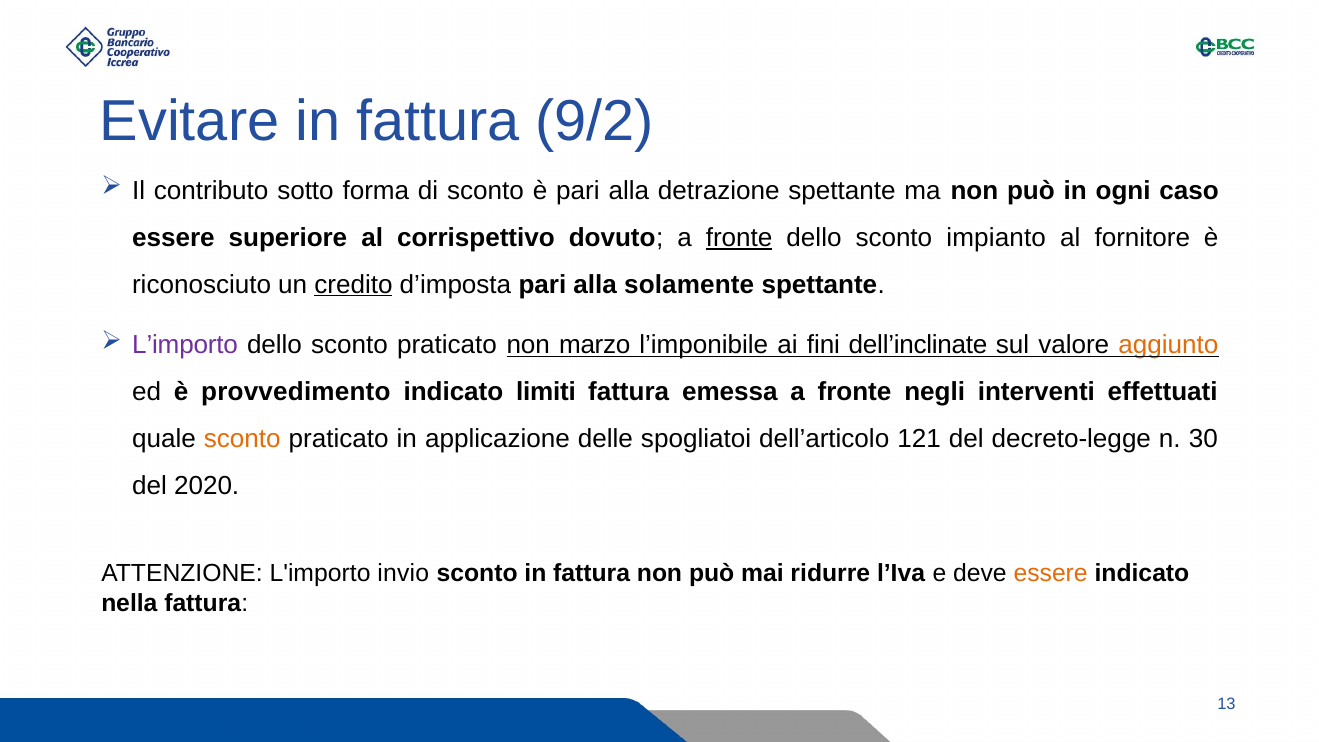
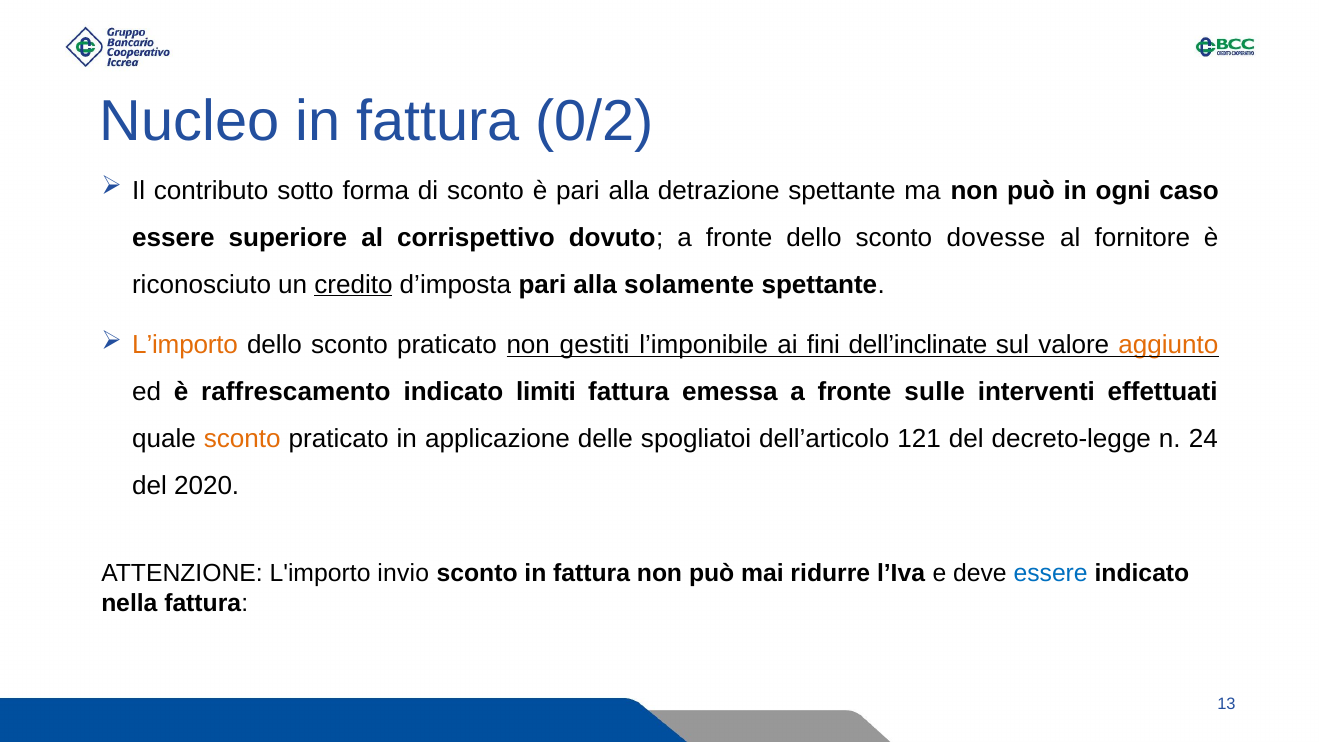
Evitare: Evitare -> Nucleo
9/2: 9/2 -> 0/2
fronte at (739, 237) underline: present -> none
impianto: impianto -> dovesse
L’importo colour: purple -> orange
marzo: marzo -> gestiti
provvedimento: provvedimento -> raffrescamento
negli: negli -> sulle
30: 30 -> 24
essere at (1051, 574) colour: orange -> blue
